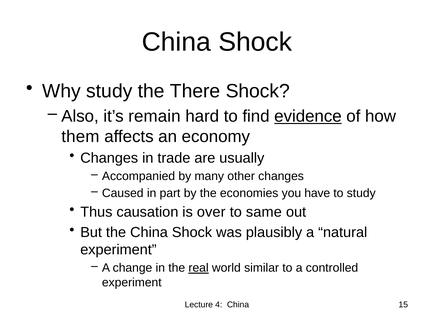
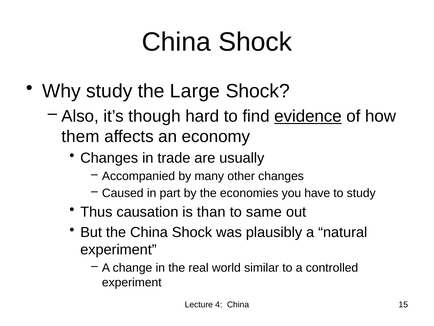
There: There -> Large
remain: remain -> though
over: over -> than
real underline: present -> none
